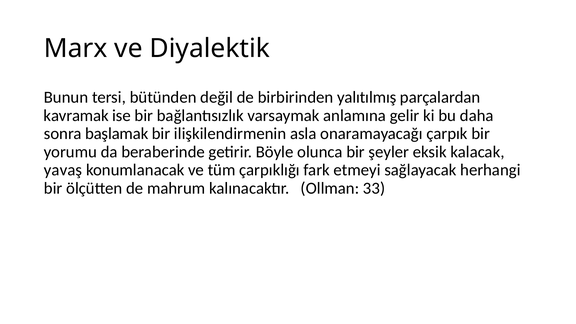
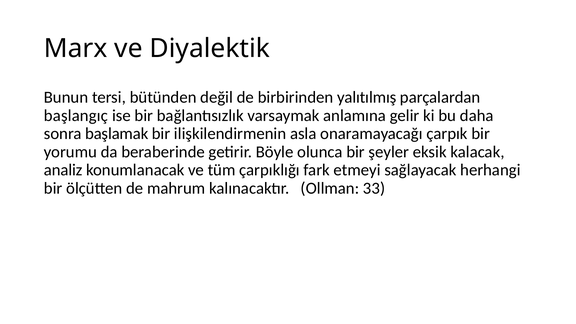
kavramak: kavramak -> başlangıç
yavaş: yavaş -> analiz
